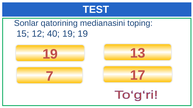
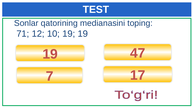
15: 15 -> 71
40: 40 -> 10
13: 13 -> 47
